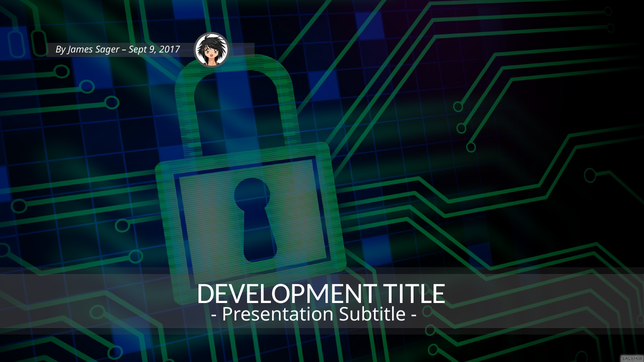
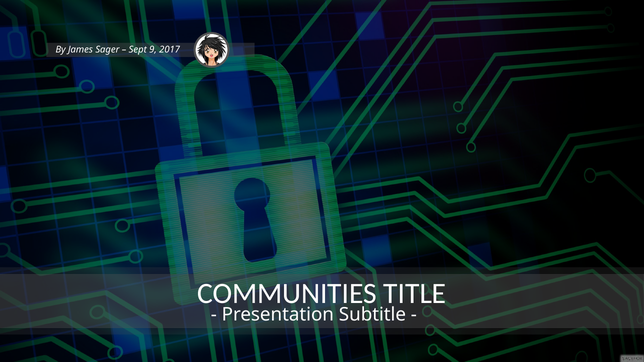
DEVELOPMENT: DEVELOPMENT -> COMMUNITIES
